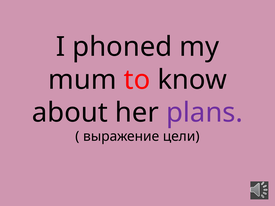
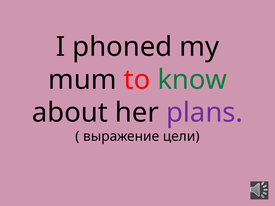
know colour: black -> green
